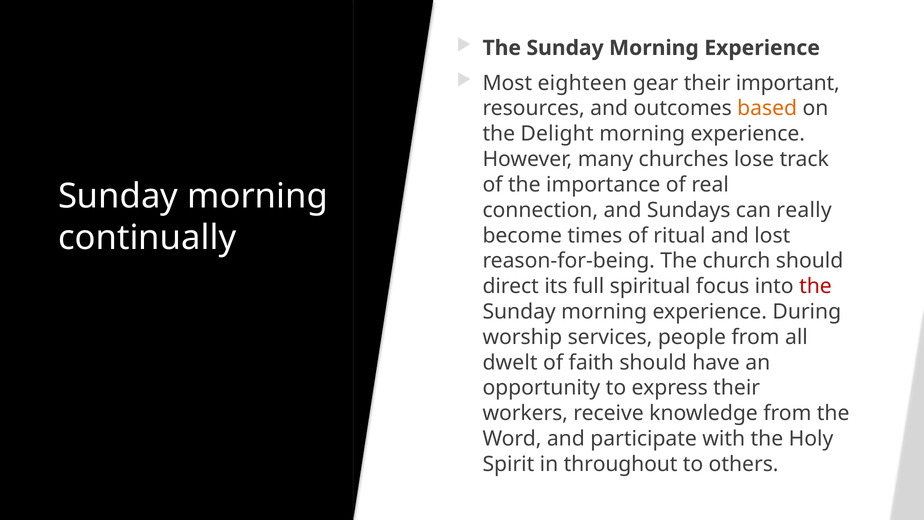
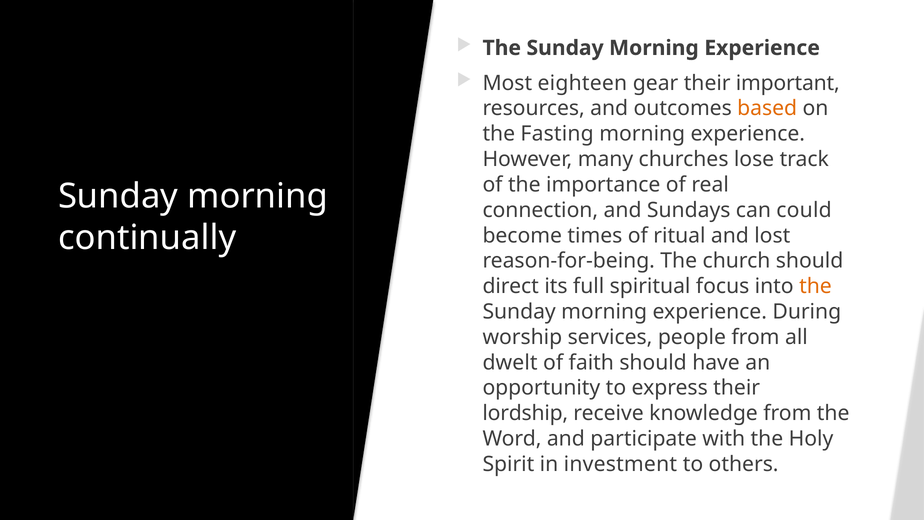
Delight: Delight -> Fasting
really: really -> could
the at (815, 286) colour: red -> orange
workers: workers -> lordship
throughout: throughout -> investment
